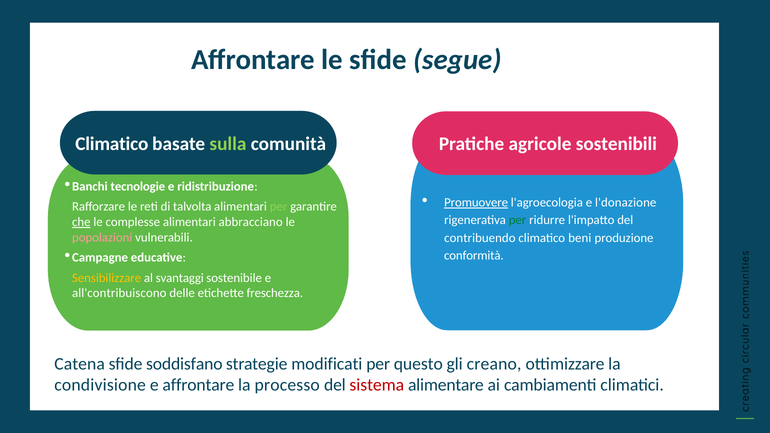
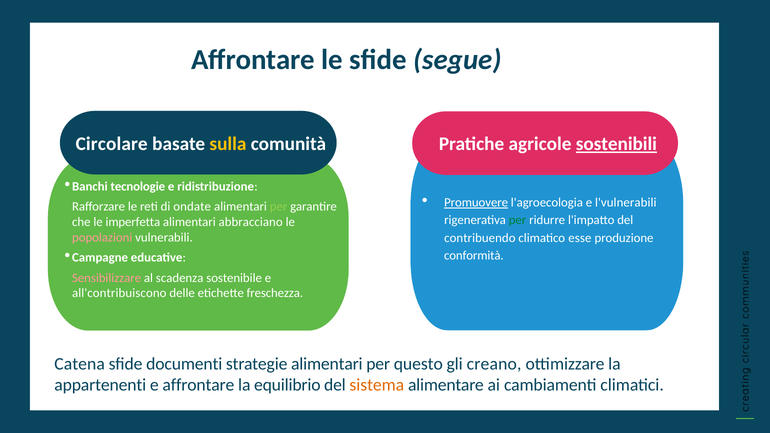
Climatico at (112, 144): Climatico -> Circolare
sulla colour: light green -> yellow
sostenibili underline: none -> present
l'donazione: l'donazione -> l'vulnerabili
talvolta: talvolta -> ondate
che underline: present -> none
complesse: complesse -> imperfetta
beni: beni -> esse
Sensibilizzare colour: yellow -> pink
svantaggi: svantaggi -> scadenza
soddisfano: soddisfano -> documenti
strategie modificati: modificati -> alimentari
condivisione: condivisione -> appartenenti
processo: processo -> equilibrio
sistema colour: red -> orange
